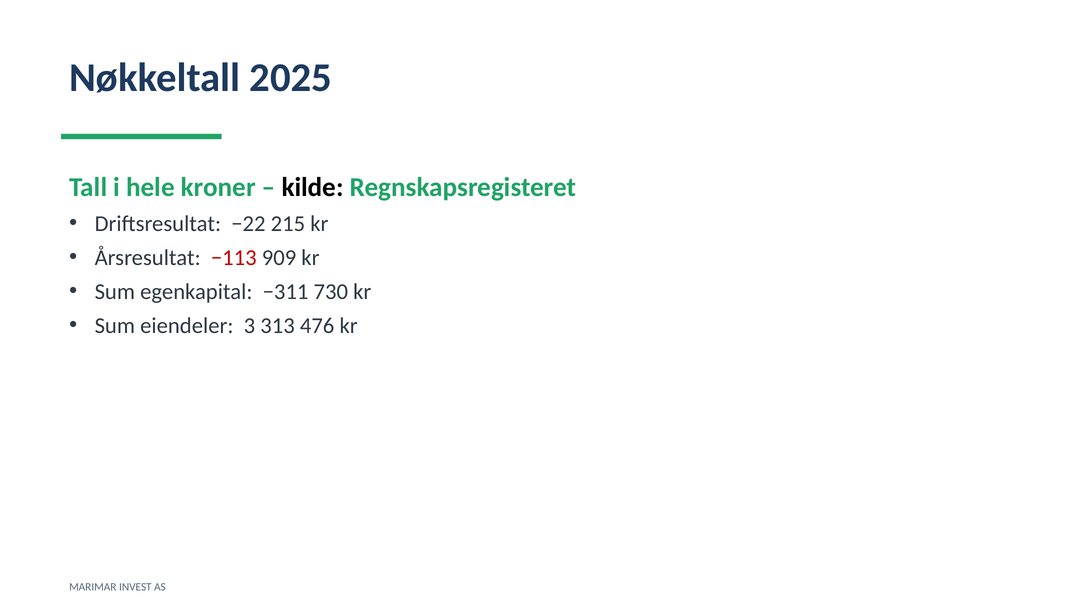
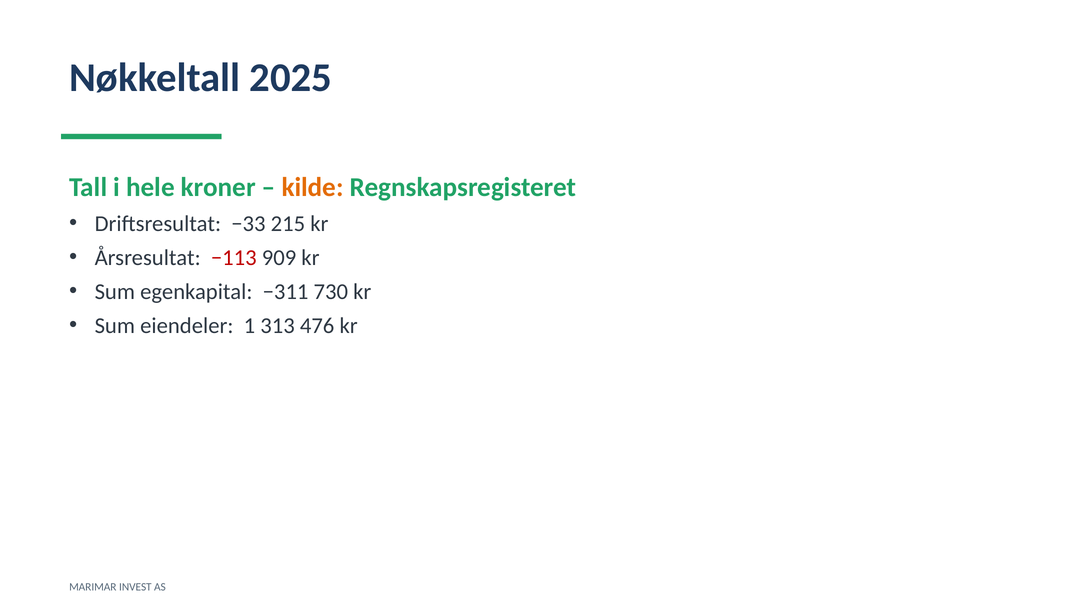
kilde colour: black -> orange
−22: −22 -> −33
3: 3 -> 1
